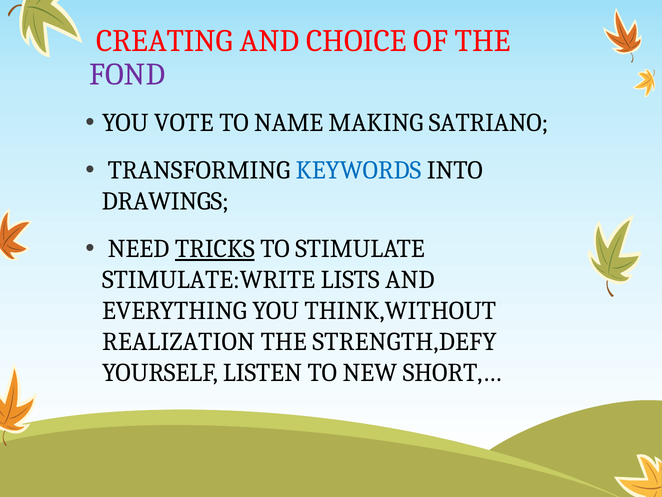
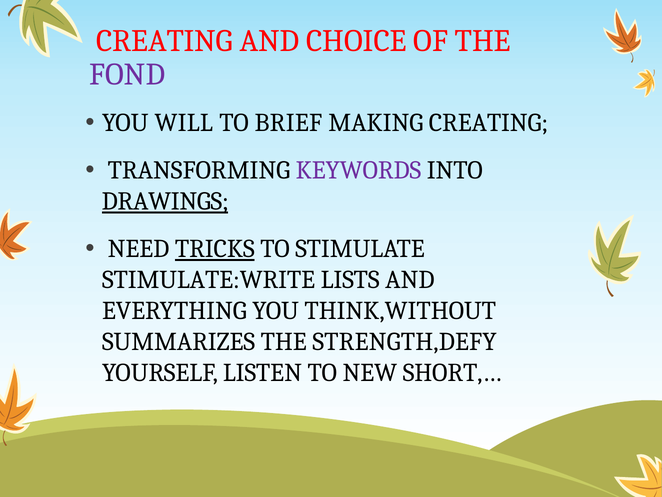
VOTE: VOTE -> WILL
NAME: NAME -> BRIEF
MAKING SATRIANO: SATRIANO -> CREATING
KEYWORDS colour: blue -> purple
DRAWINGS underline: none -> present
REALIZATION: REALIZATION -> SUMMARIZES
